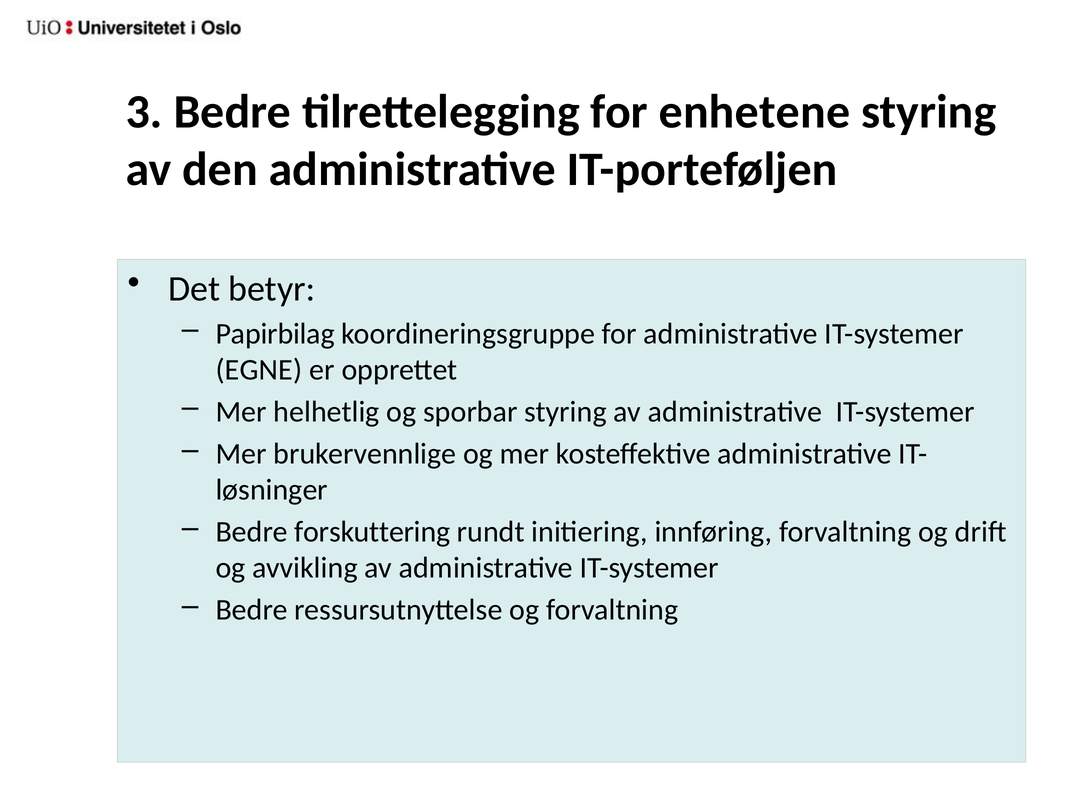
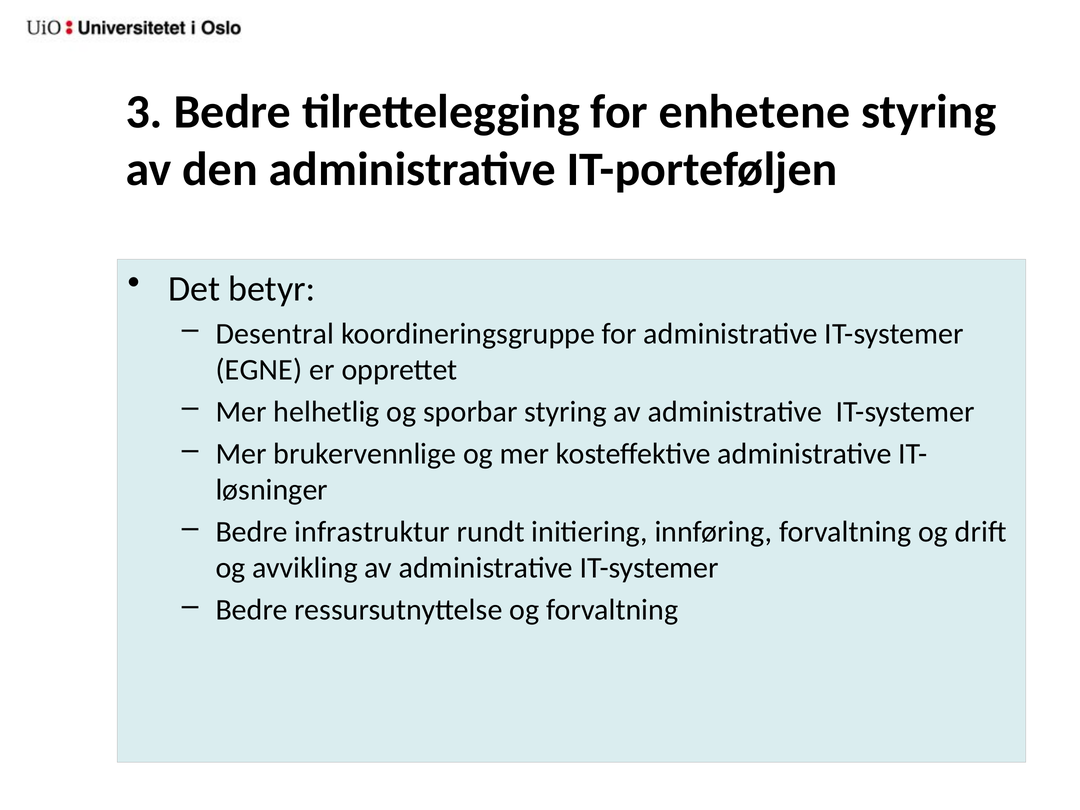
Papirbilag: Papirbilag -> Desentral
forskuttering: forskuttering -> infrastruktur
